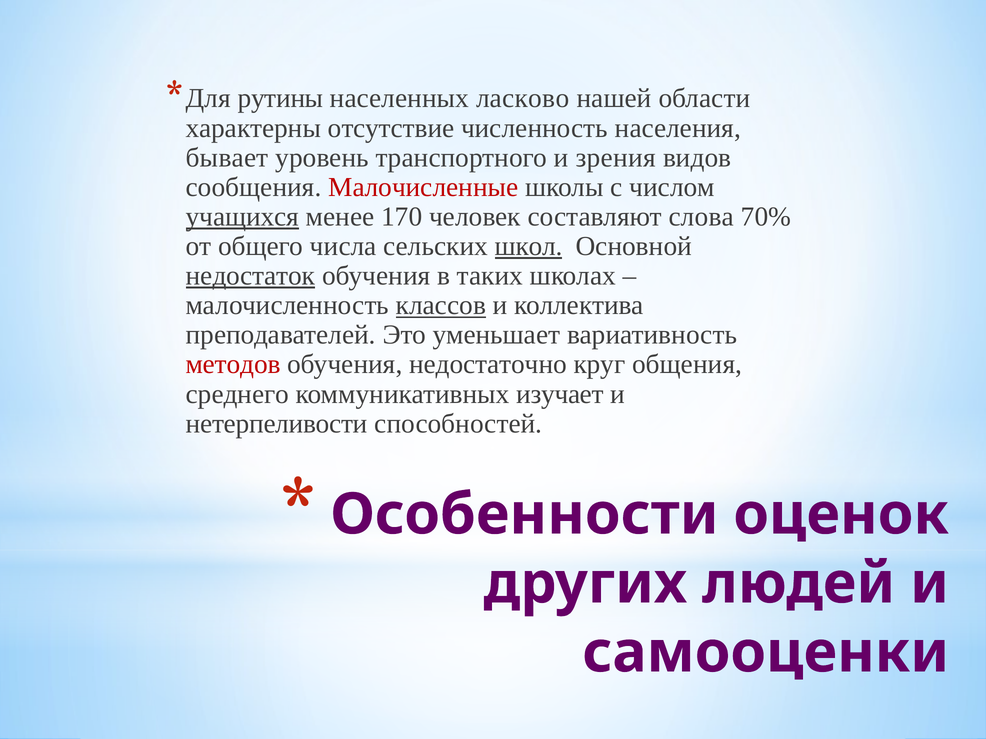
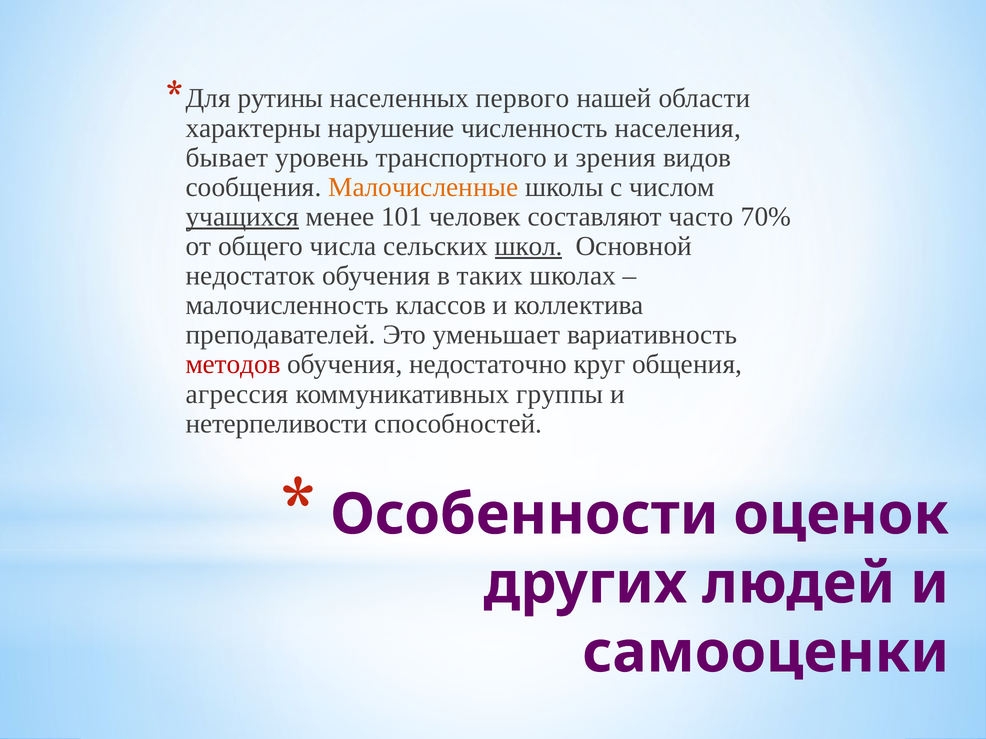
ласково: ласково -> первого
отсутствие: отсутствие -> нарушение
Малочисленные colour: red -> orange
170: 170 -> 101
слова: слова -> часто
недостаток underline: present -> none
классов underline: present -> none
среднего: среднего -> агрессия
изучает: изучает -> группы
